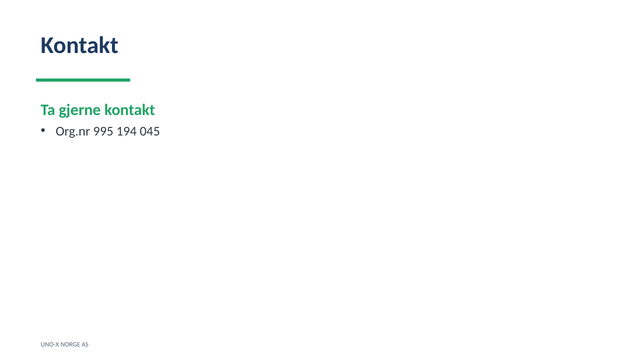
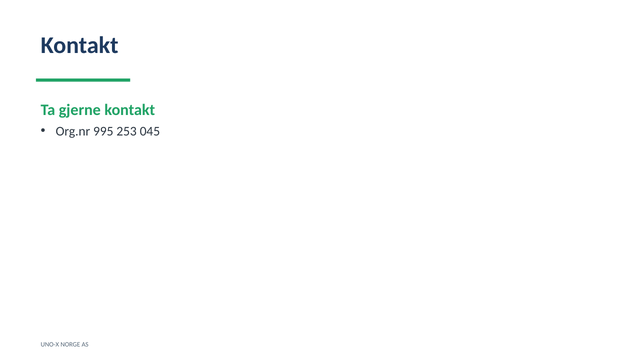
194: 194 -> 253
